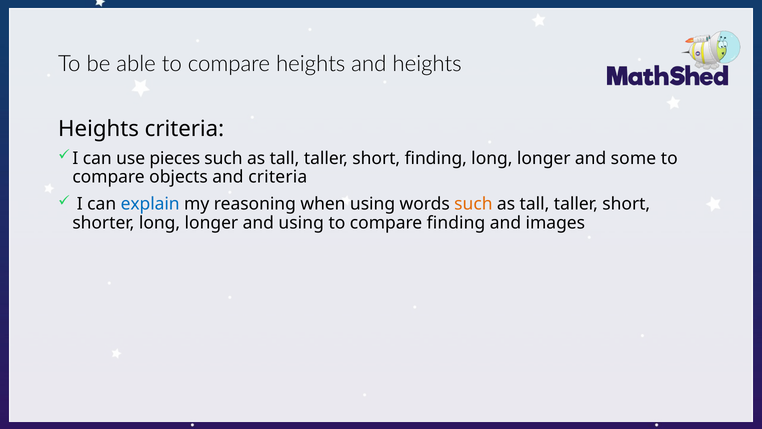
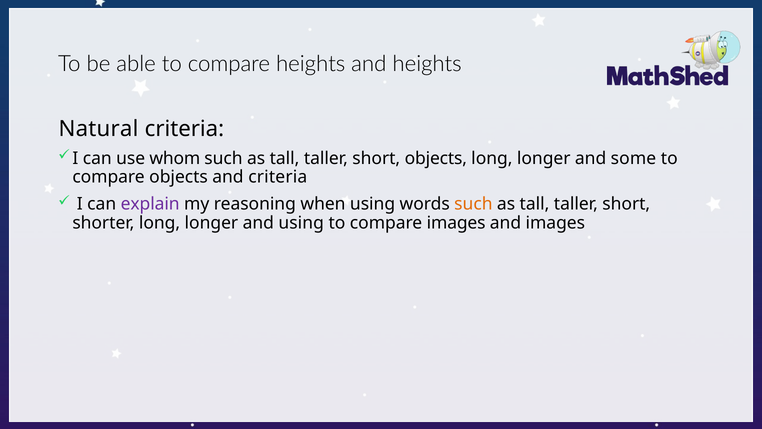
Heights at (99, 129): Heights -> Natural
pieces: pieces -> whom
short finding: finding -> objects
explain colour: blue -> purple
compare finding: finding -> images
